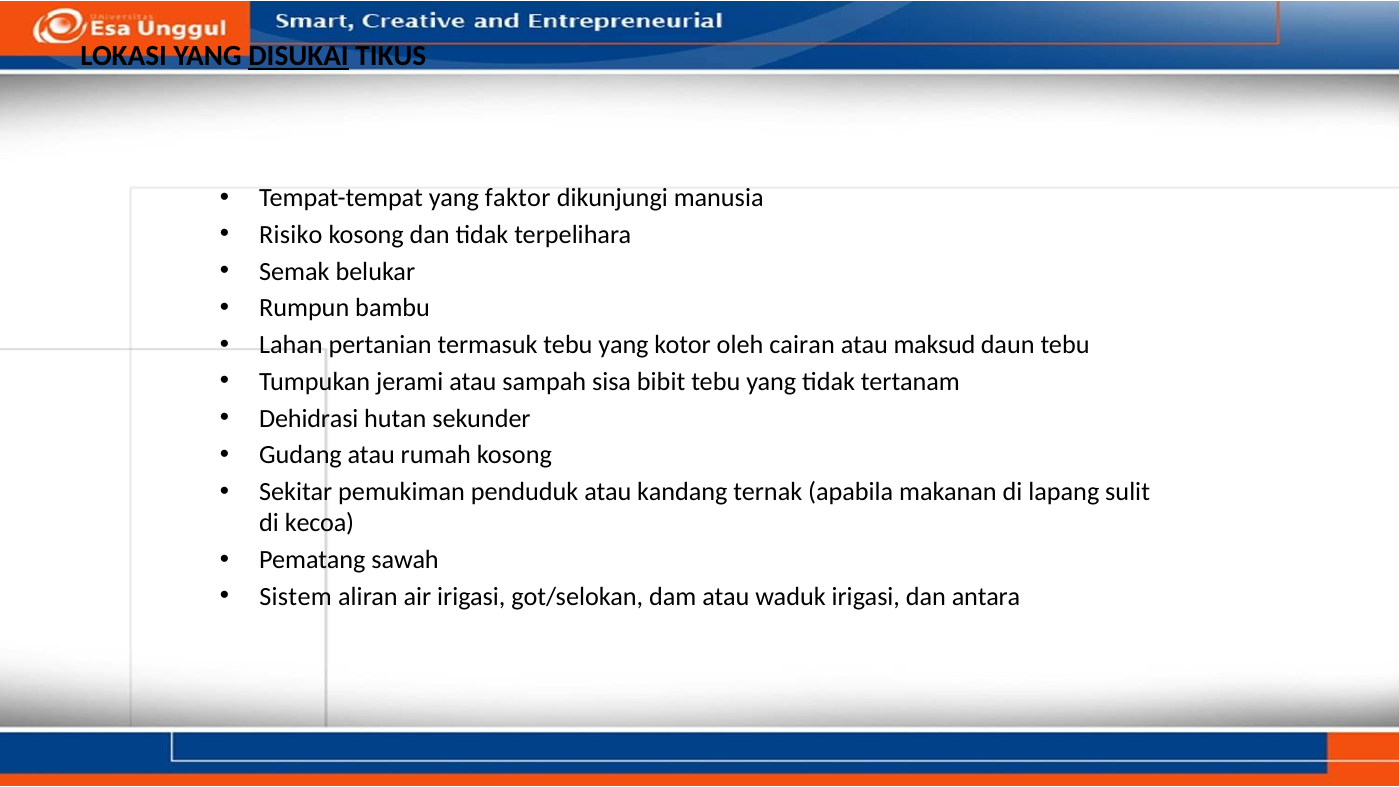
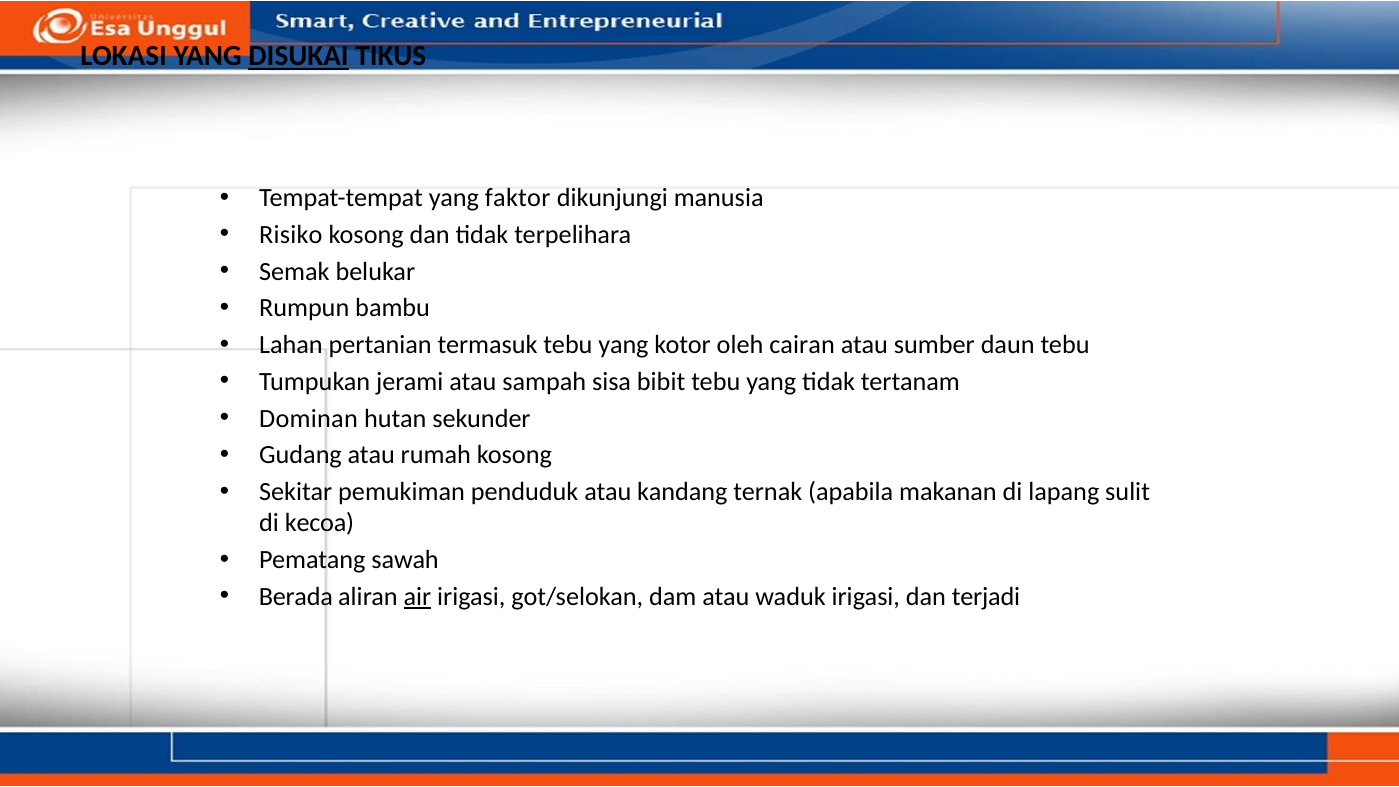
maksud: maksud -> sumber
Dehidrasi: Dehidrasi -> Dominan
Sistem: Sistem -> Berada
air underline: none -> present
antara: antara -> terjadi
